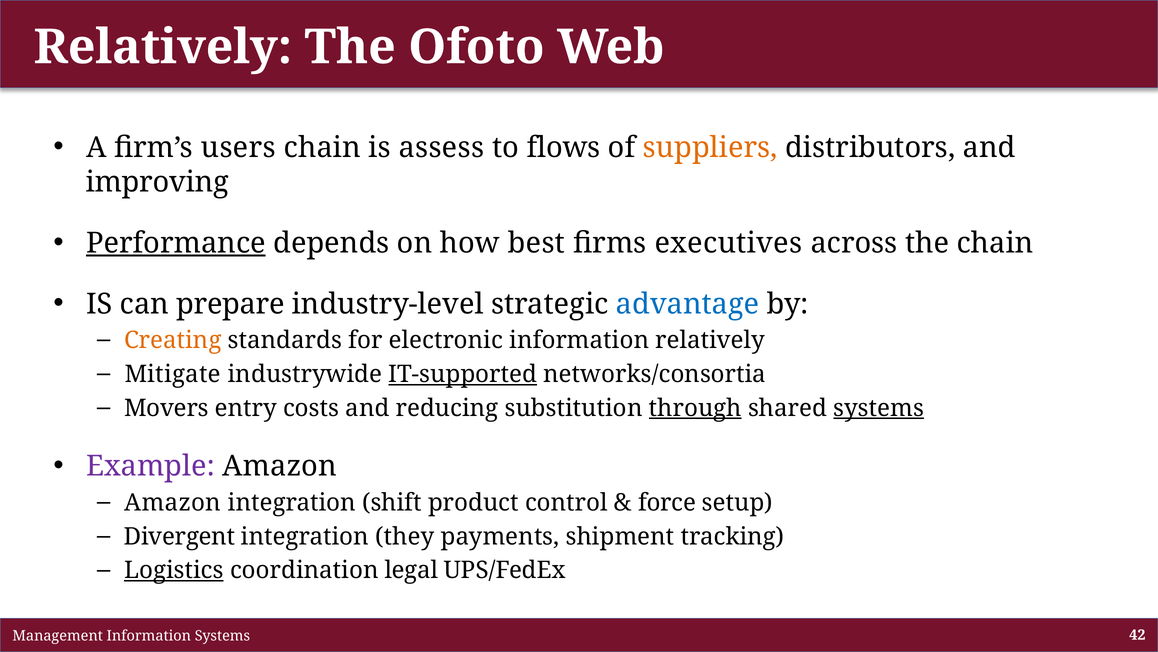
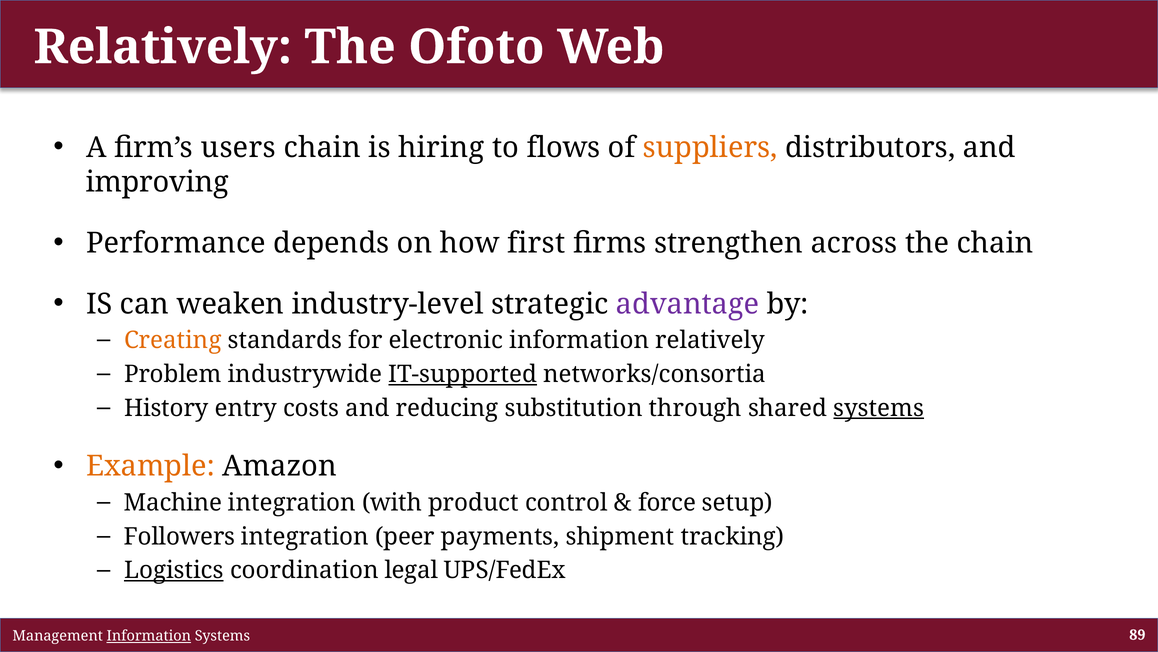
assess: assess -> hiring
Performance underline: present -> none
best: best -> first
executives: executives -> strengthen
prepare: prepare -> weaken
advantage colour: blue -> purple
Mitigate: Mitigate -> Problem
Movers: Movers -> History
through underline: present -> none
Example colour: purple -> orange
Amazon at (173, 502): Amazon -> Machine
shift: shift -> with
Divergent: Divergent -> Followers
they: they -> peer
Information at (149, 636) underline: none -> present
42: 42 -> 89
